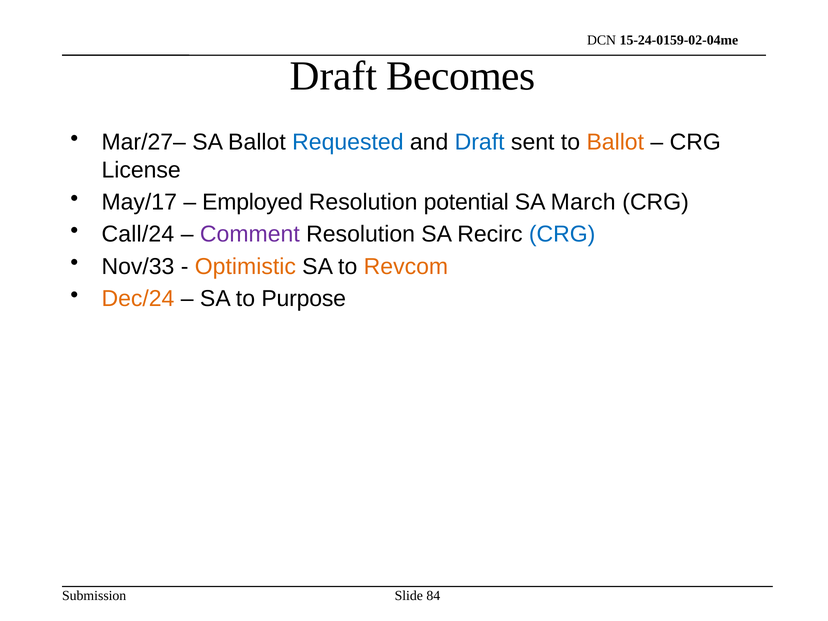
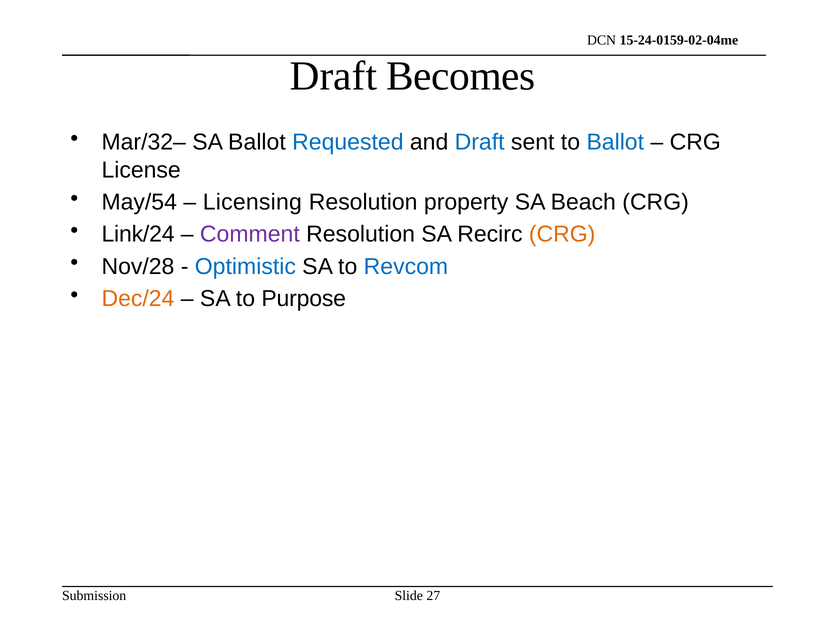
Mar/27–: Mar/27– -> Mar/32–
Ballot at (615, 142) colour: orange -> blue
May/17: May/17 -> May/54
Employed: Employed -> Licensing
potential: potential -> property
March: March -> Beach
Call/24: Call/24 -> Link/24
CRG at (562, 234) colour: blue -> orange
Nov/33: Nov/33 -> Nov/28
Optimistic colour: orange -> blue
Revcom colour: orange -> blue
84: 84 -> 27
